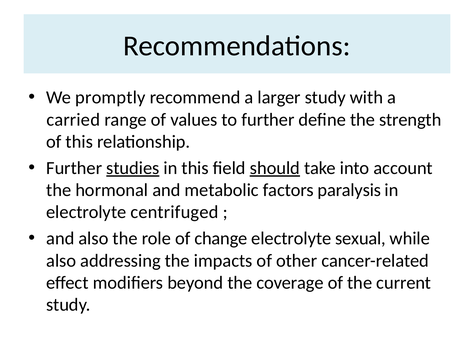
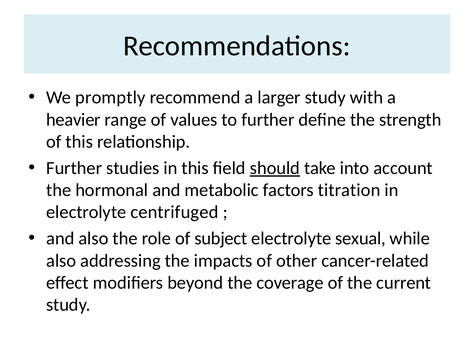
carried: carried -> heavier
studies underline: present -> none
paralysis: paralysis -> titration
change: change -> subject
